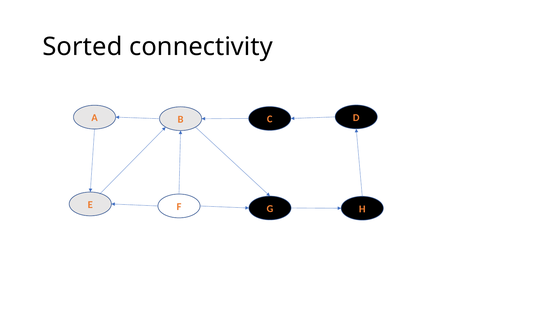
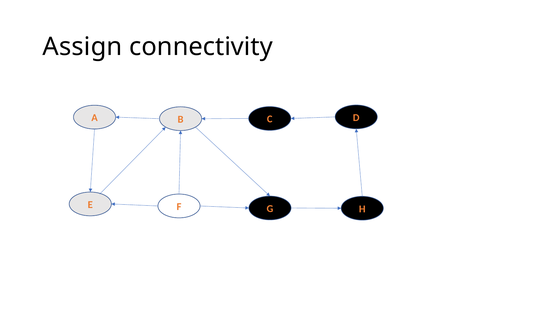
Sorted: Sorted -> Assign
